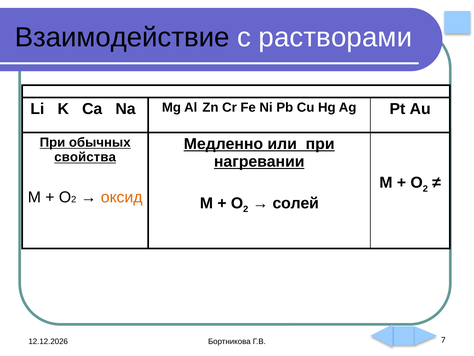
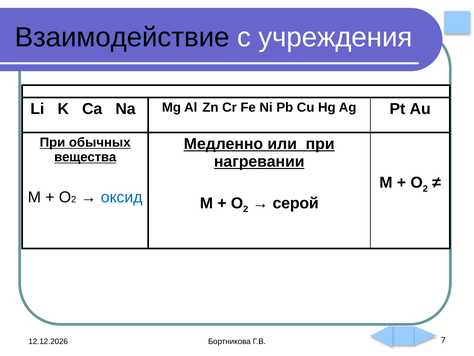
растворами: растворами -> учреждения
свойства: свойства -> вещества
оксид colour: orange -> blue
солей: солей -> серой
